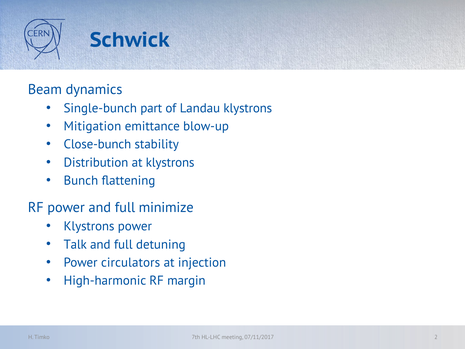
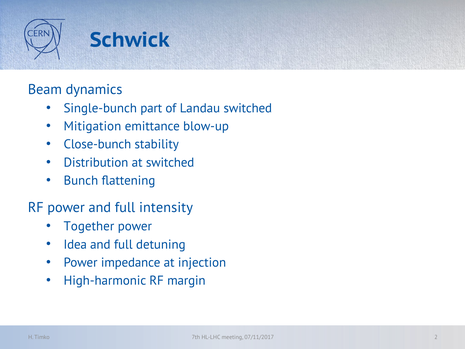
Landau klystrons: klystrons -> switched
at klystrons: klystrons -> switched
minimize: minimize -> intensity
Klystrons at (89, 226): Klystrons -> Together
Talk: Talk -> Idea
circulators: circulators -> impedance
